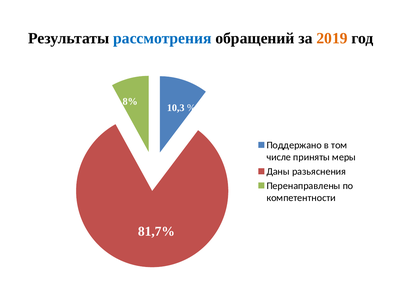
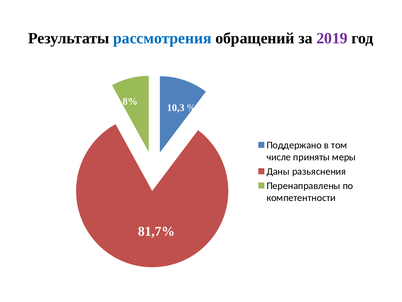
2019 colour: orange -> purple
